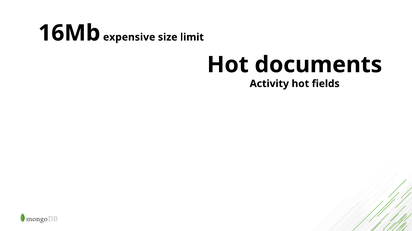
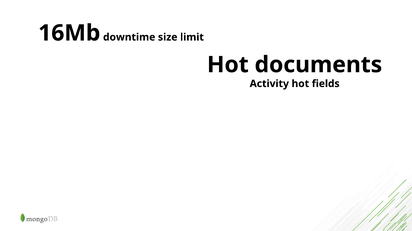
expensive: expensive -> downtime
